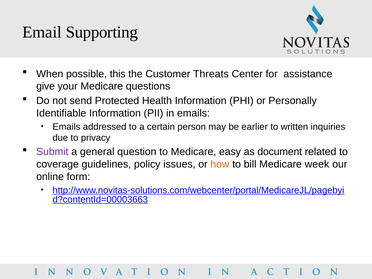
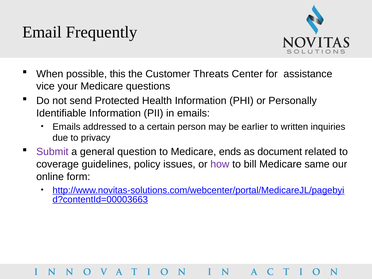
Supporting: Supporting -> Frequently
give: give -> vice
easy: easy -> ends
how colour: orange -> purple
week: week -> same
